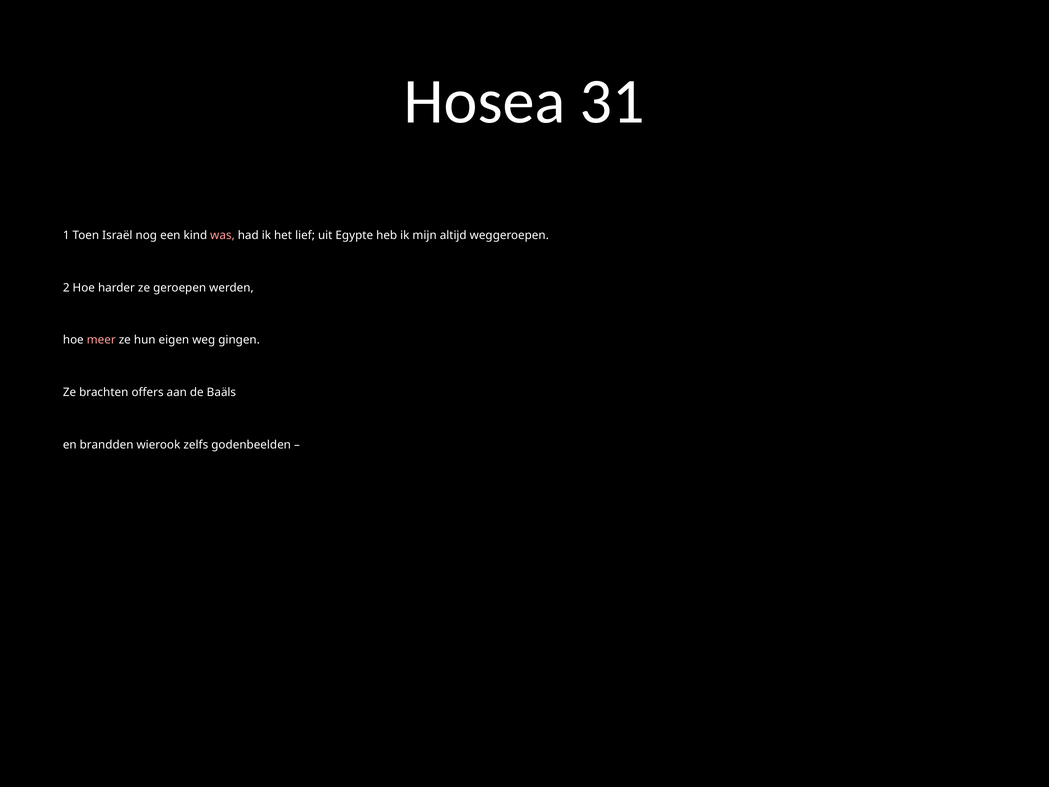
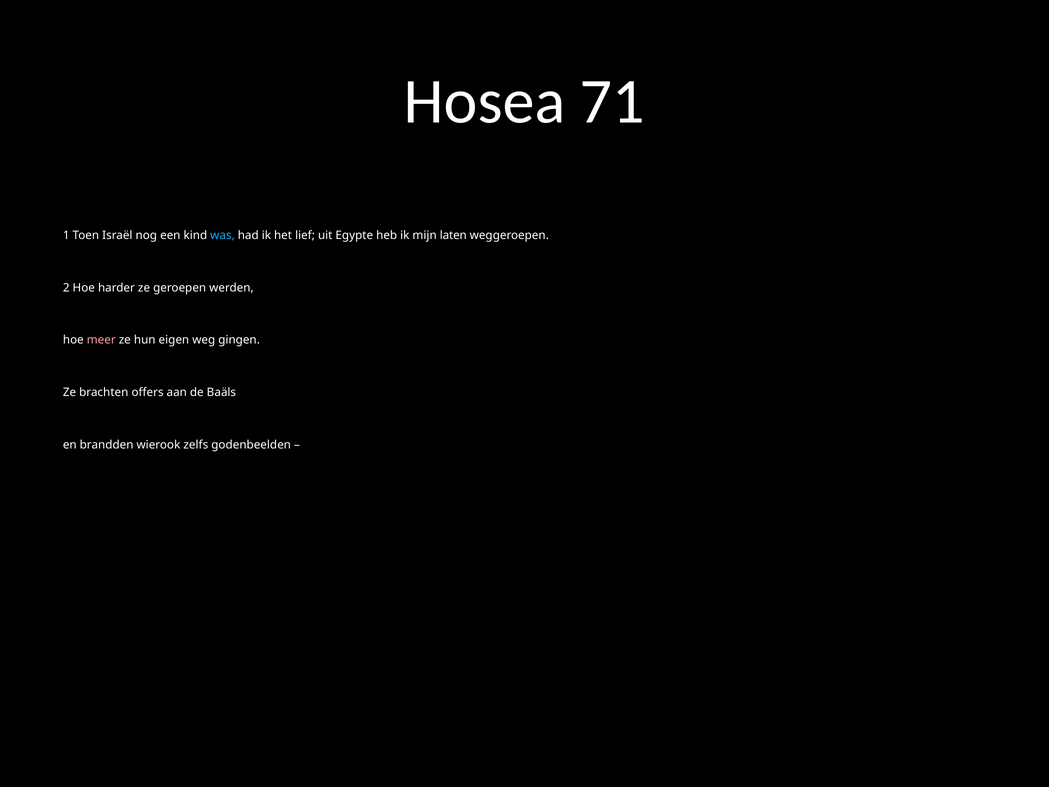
31: 31 -> 71
was colour: pink -> light blue
altijd: altijd -> laten
